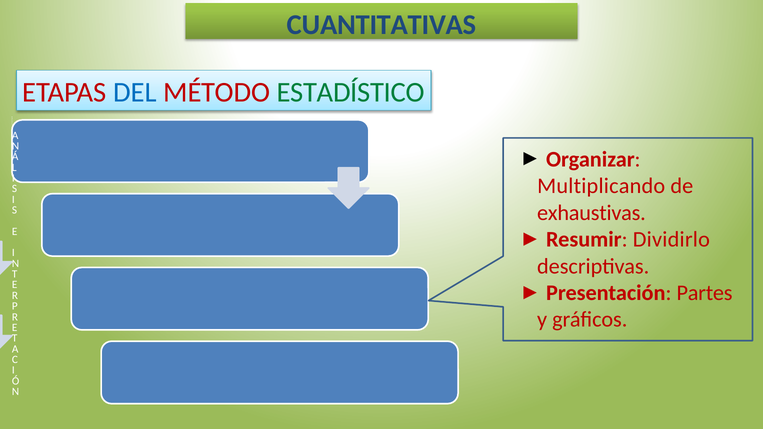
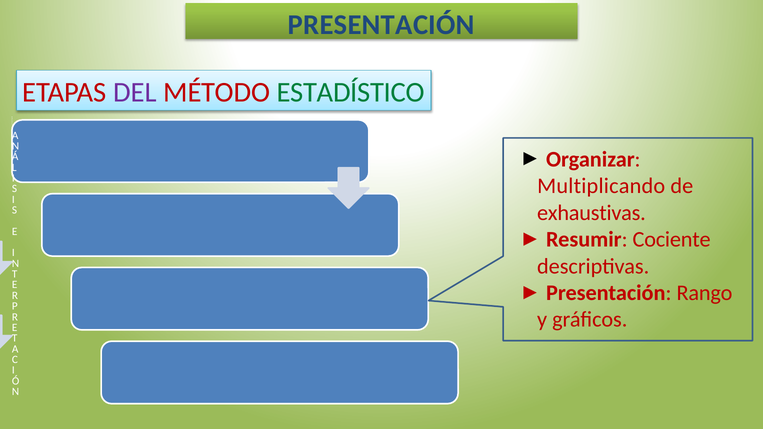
CUANTITATIVAS at (382, 25): CUANTITATIVAS -> PRESENTACIÓN
DEL colour: blue -> purple
Dividirlo: Dividirlo -> Cociente
Partes: Partes -> Rango
